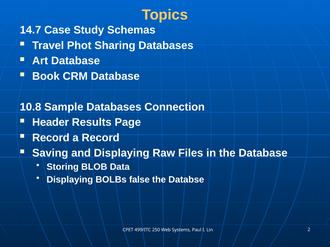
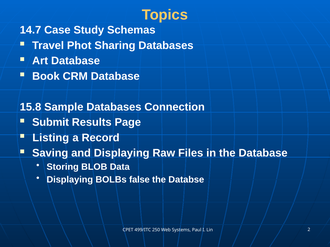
10.8: 10.8 -> 15.8
Header: Header -> Submit
Record at (51, 138): Record -> Listing
